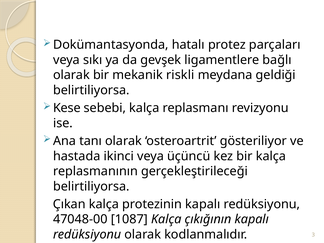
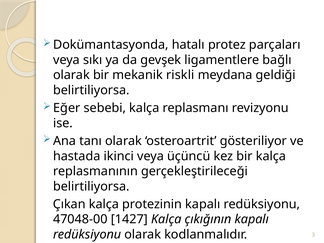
Kese: Kese -> Eğer
1087: 1087 -> 1427
